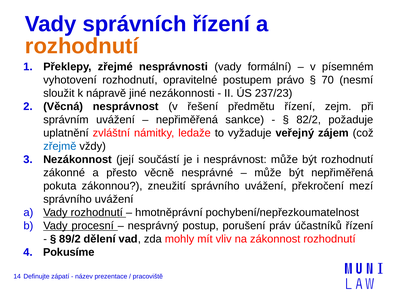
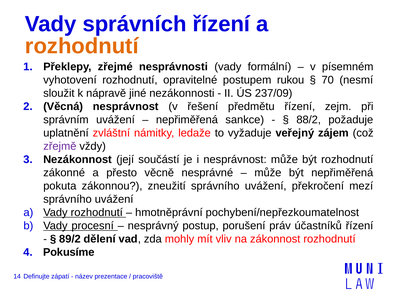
právo: právo -> rukou
237/23: 237/23 -> 237/09
82/2: 82/2 -> 88/2
zřejmě colour: blue -> purple
